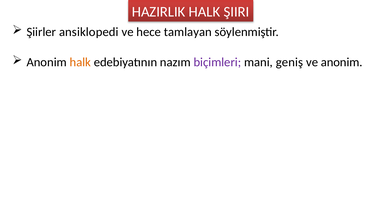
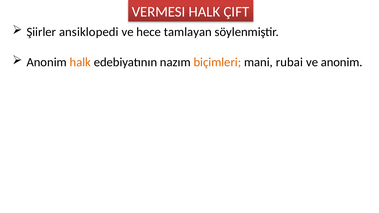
HAZIRLIK: HAZIRLIK -> VERMESI
ŞIIRI: ŞIIRI -> ÇIFT
biçimleri colour: purple -> orange
geniş: geniş -> rubai
